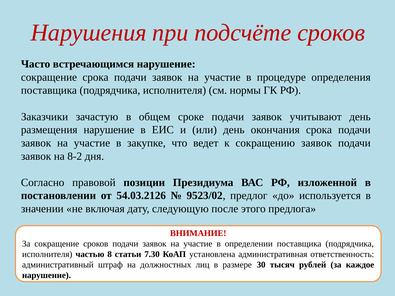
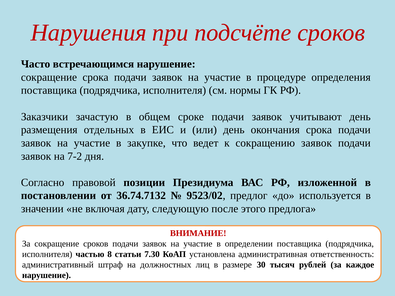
размещения нарушение: нарушение -> отдельных
8-2: 8-2 -> 7-2
54.03.2126: 54.03.2126 -> 36.74.7132
